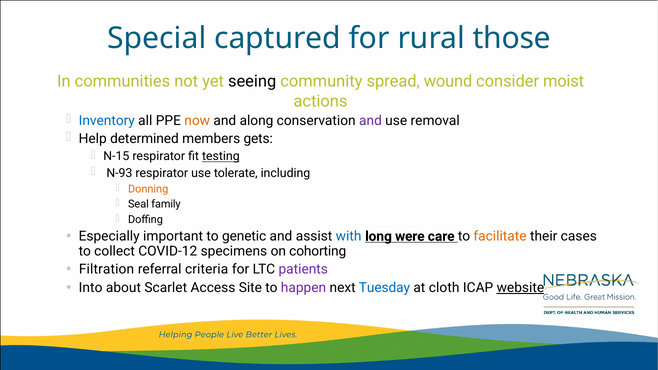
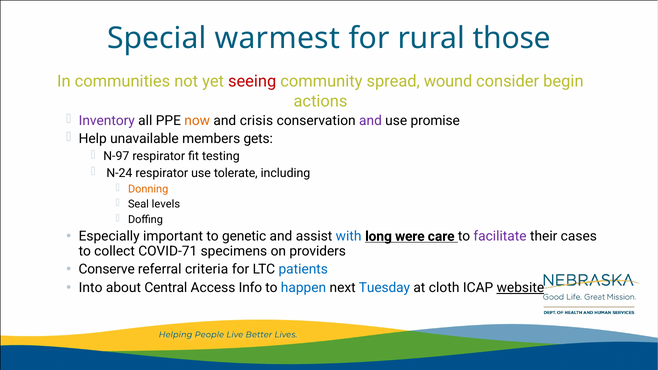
captured: captured -> warmest
seeing colour: black -> red
moist: moist -> begin
Inventory colour: blue -> purple
along: along -> crisis
removal: removal -> promise
determined: determined -> unavailable
N-15: N-15 -> N-97
testing underline: present -> none
N-93: N-93 -> N-24
family: family -> levels
facilitate colour: orange -> purple
COVID-12: COVID-12 -> COVID-71
cohorting: cohorting -> providers
Filtration: Filtration -> Conserve
patients colour: purple -> blue
Scarlet: Scarlet -> Central
Site: Site -> Info
happen colour: purple -> blue
